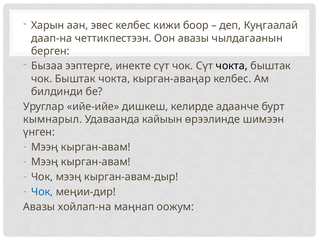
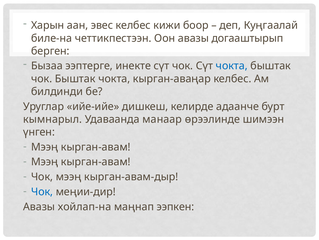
даап-на: даап-на -> биле-на
чылдагаанын: чылдагаанын -> догааштырып
чокта at (232, 66) colour: black -> blue
кайыын: кайыын -> манаар
оожум: оожум -> ээпкен
